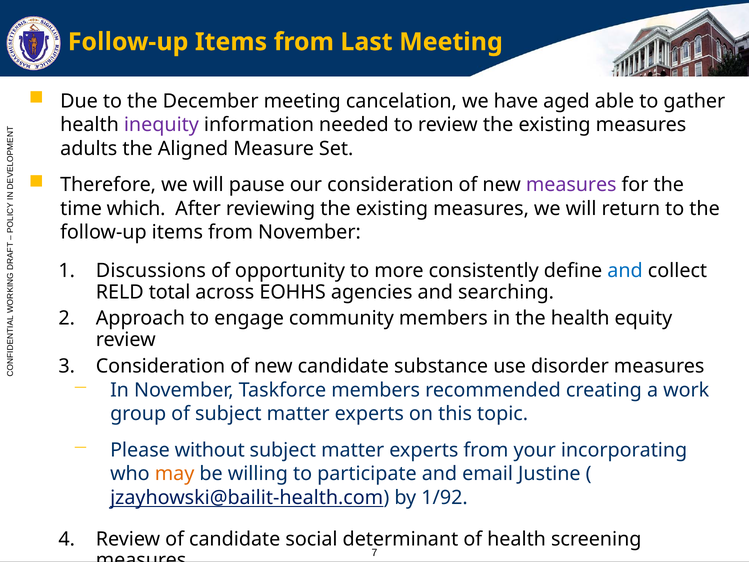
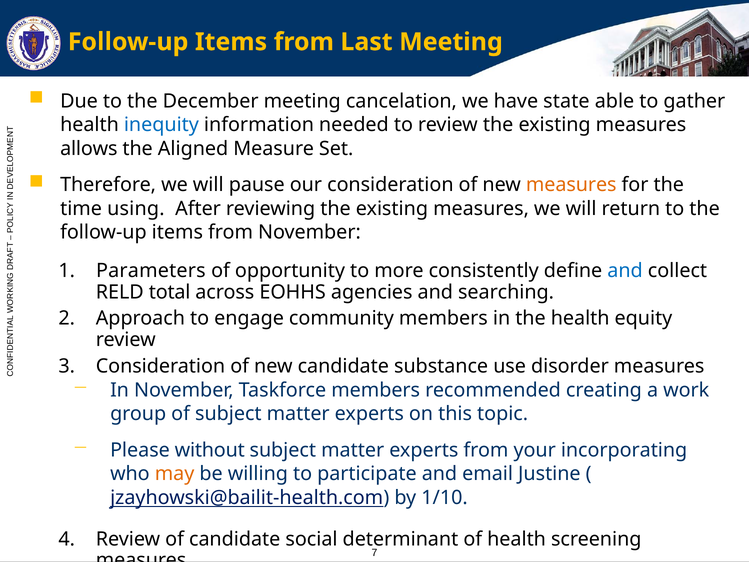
aged: aged -> state
inequity colour: purple -> blue
adults: adults -> allows
measures at (571, 185) colour: purple -> orange
which: which -> using
Discussions: Discussions -> Parameters
1/92: 1/92 -> 1/10
